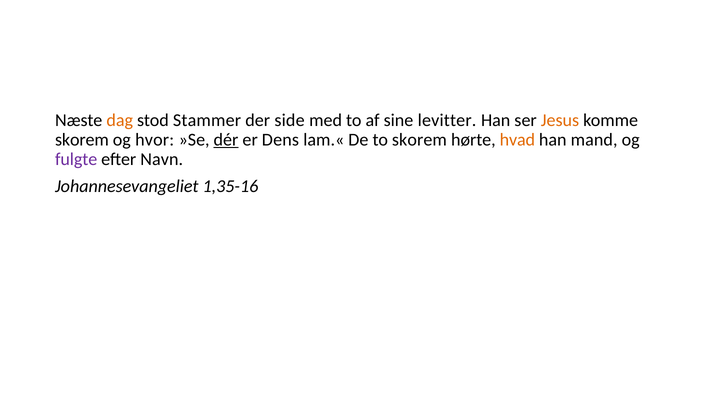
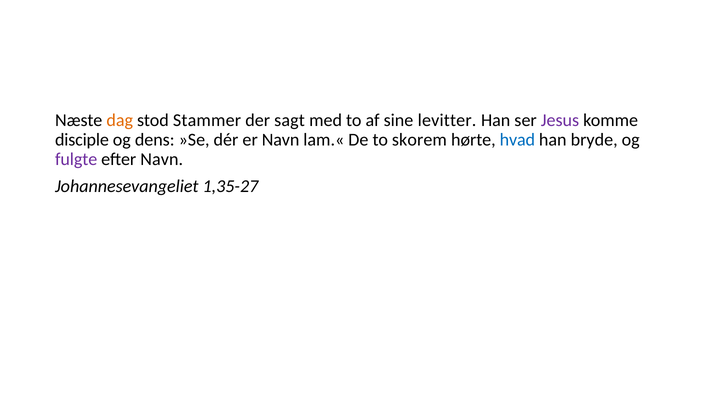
side: side -> sagt
Jesus colour: orange -> purple
skorem at (82, 140): skorem -> disciple
hvor: hvor -> dens
dér underline: present -> none
er Dens: Dens -> Navn
hvad colour: orange -> blue
mand: mand -> bryde
1,35-16: 1,35-16 -> 1,35-27
